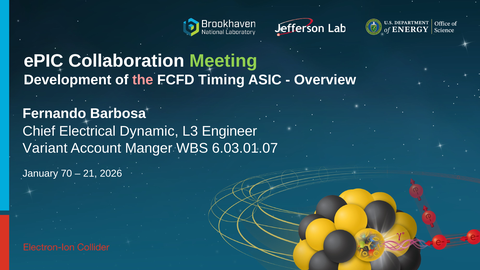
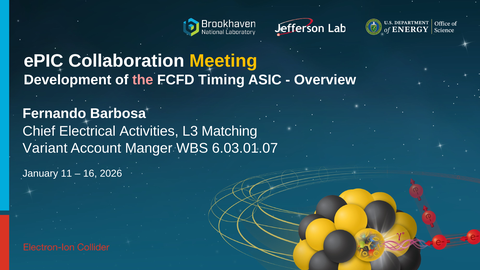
Meeting colour: light green -> yellow
Dynamic: Dynamic -> Activities
Engineer: Engineer -> Matching
70: 70 -> 11
21: 21 -> 16
